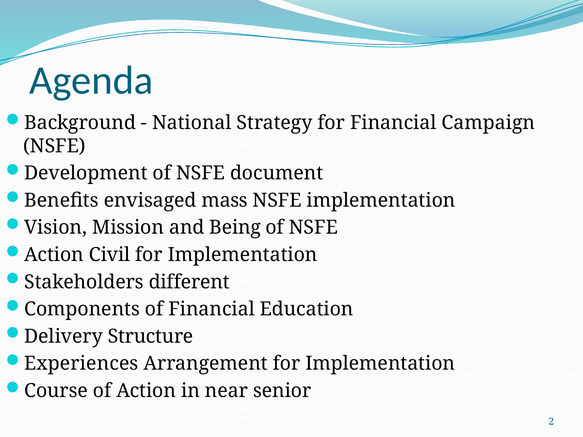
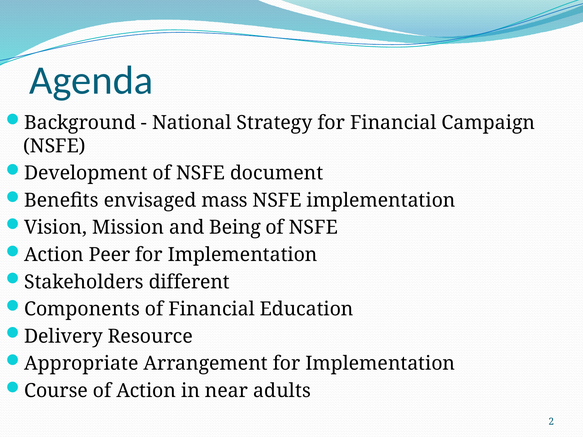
Civil: Civil -> Peer
Structure: Structure -> Resource
Experiences: Experiences -> Appropriate
senior: senior -> adults
